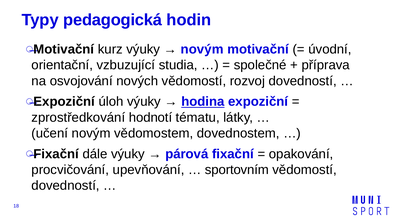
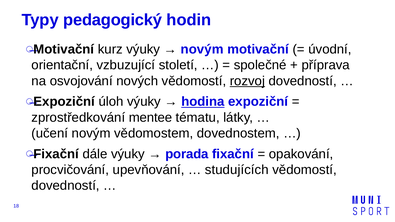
pedagogická: pedagogická -> pedagogický
studia: studia -> století
rozvoj underline: none -> present
hodnotí: hodnotí -> mentee
párová: párová -> porada
sportovním: sportovním -> studujících
